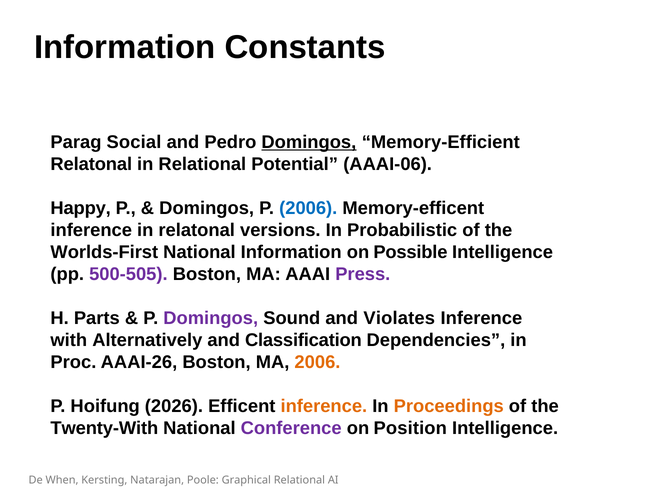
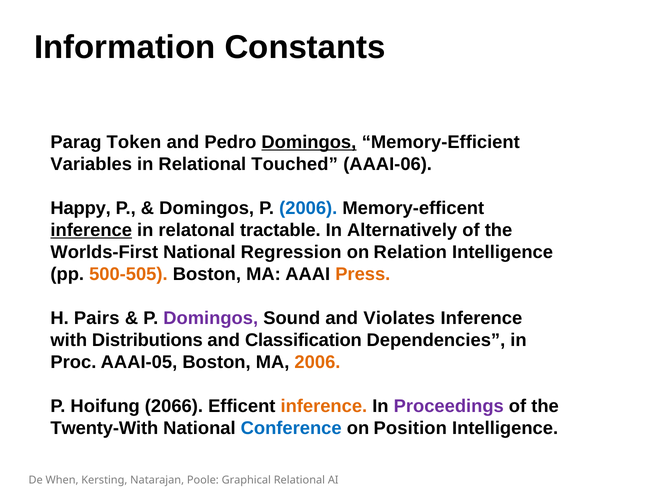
Social: Social -> Token
Relatonal at (91, 164): Relatonal -> Variables
Potential: Potential -> Touched
inference at (91, 230) underline: none -> present
versions: versions -> tractable
Probabilistic: Probabilistic -> Alternatively
National Information: Information -> Regression
Possible: Possible -> Relation
500-505 colour: purple -> orange
Press colour: purple -> orange
Parts: Parts -> Pairs
Alternatively: Alternatively -> Distributions
AAAI-26: AAAI-26 -> AAAI-05
2026: 2026 -> 2066
Proceedings colour: orange -> purple
Conference colour: purple -> blue
